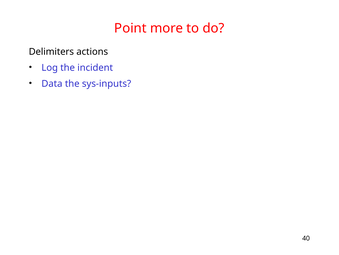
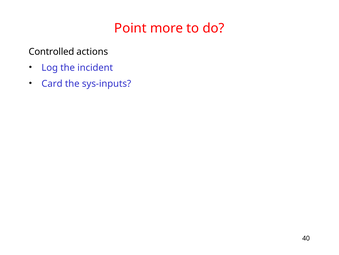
Delimiters: Delimiters -> Controlled
Data: Data -> Card
